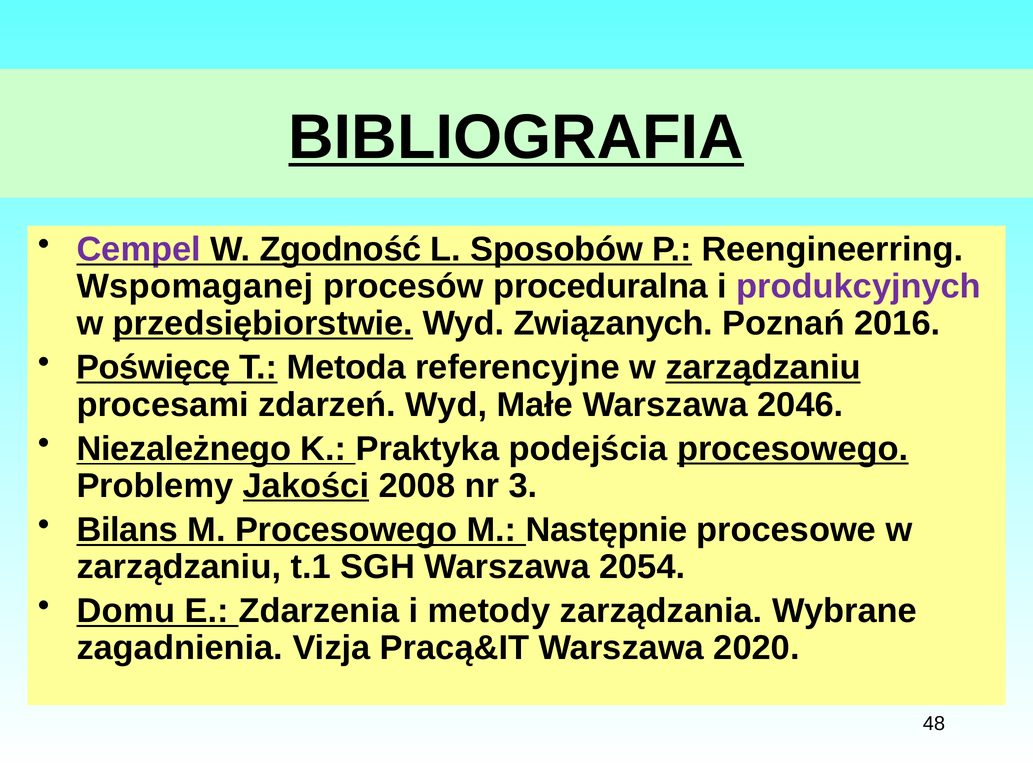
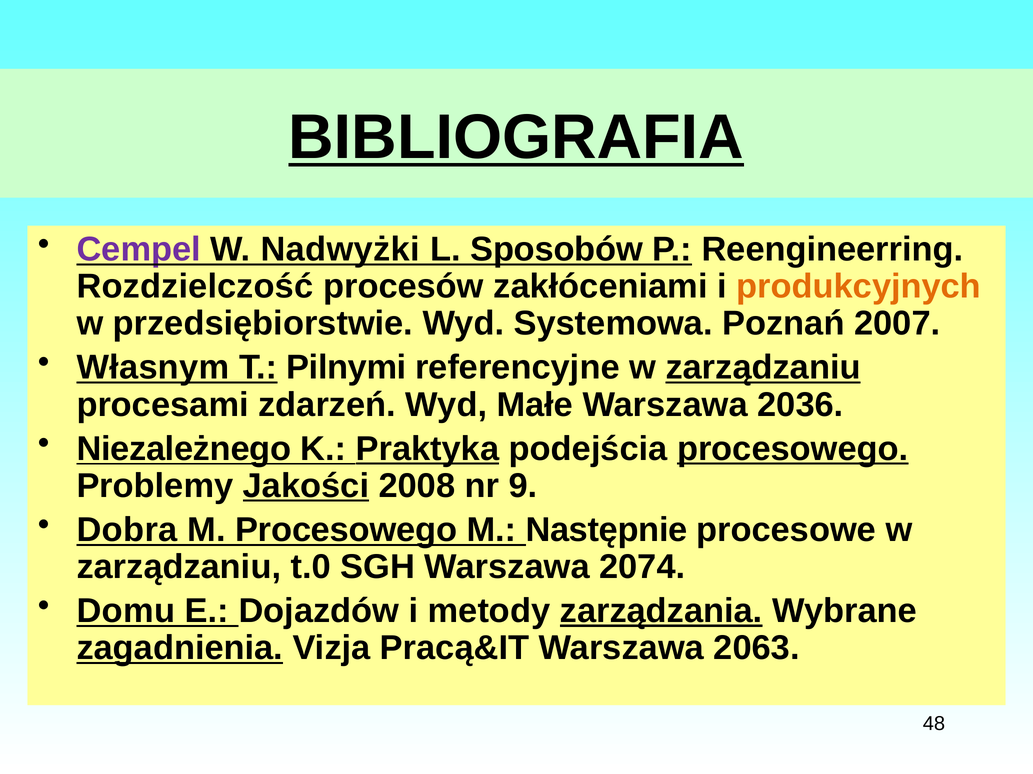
Zgodność: Zgodność -> Nadwyżki
Wspomaganej: Wspomaganej -> Rozdzielczość
proceduralna: proceduralna -> zakłóceniami
produkcyjnych colour: purple -> orange
przedsiębiorstwie underline: present -> none
Związanych: Związanych -> Systemowa
2016: 2016 -> 2007
Poświęcę: Poświęcę -> Własnym
Metoda: Metoda -> Pilnymi
2046: 2046 -> 2036
Praktyka underline: none -> present
3: 3 -> 9
Bilans: Bilans -> Dobra
t.1: t.1 -> t.0
2054: 2054 -> 2074
Zdarzenia: Zdarzenia -> Dojazdów
zarządzania underline: none -> present
zagadnienia underline: none -> present
2020: 2020 -> 2063
